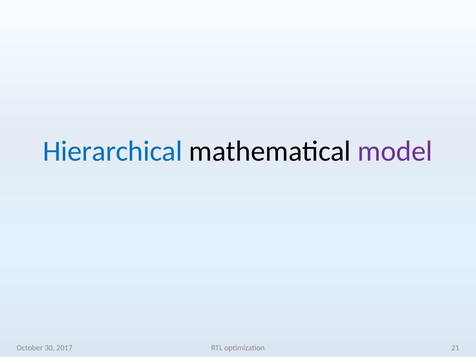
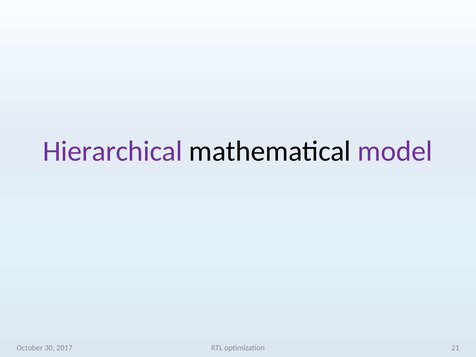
Hierarchical colour: blue -> purple
